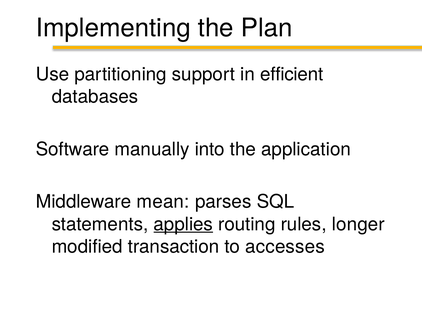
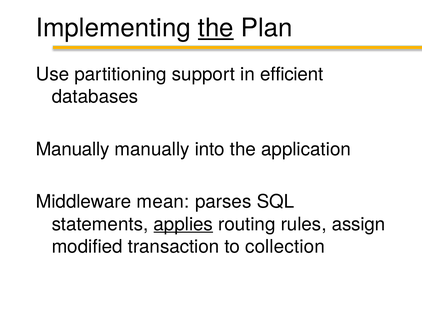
the at (216, 28) underline: none -> present
Software at (73, 150): Software -> Manually
longer: longer -> assign
accesses: accesses -> collection
